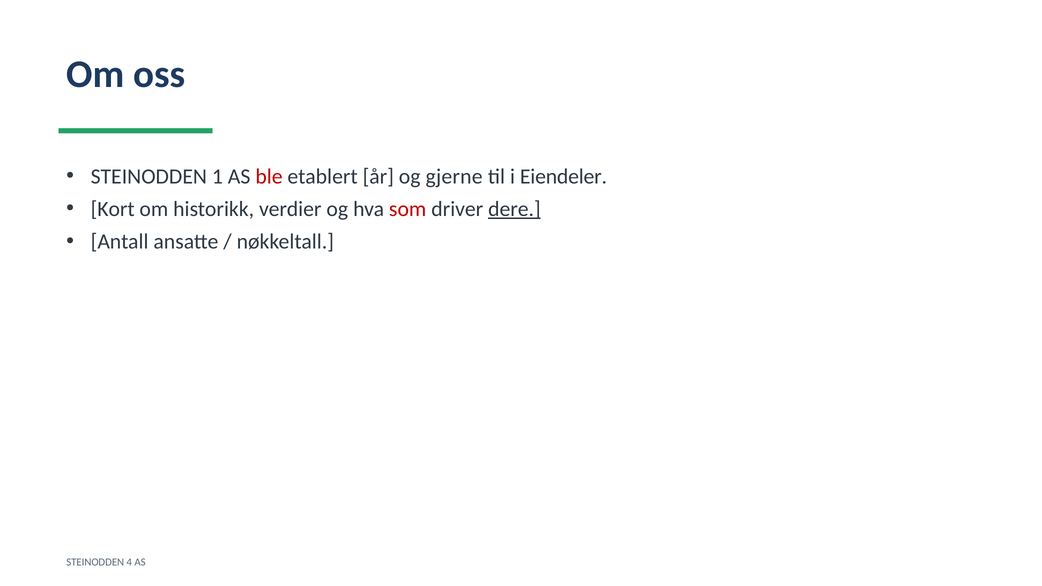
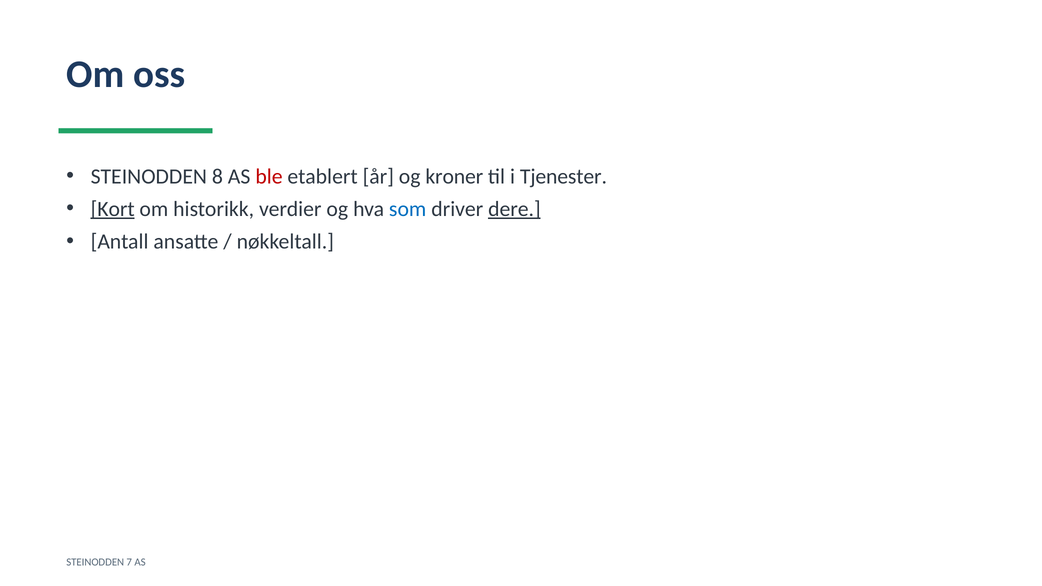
1: 1 -> 8
gjerne: gjerne -> kroner
Eiendeler: Eiendeler -> Tjenester
Kort underline: none -> present
som colour: red -> blue
4: 4 -> 7
